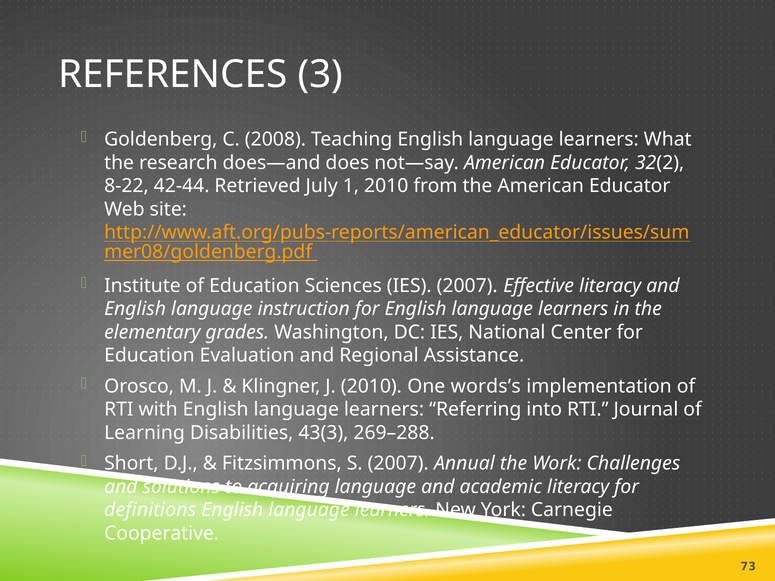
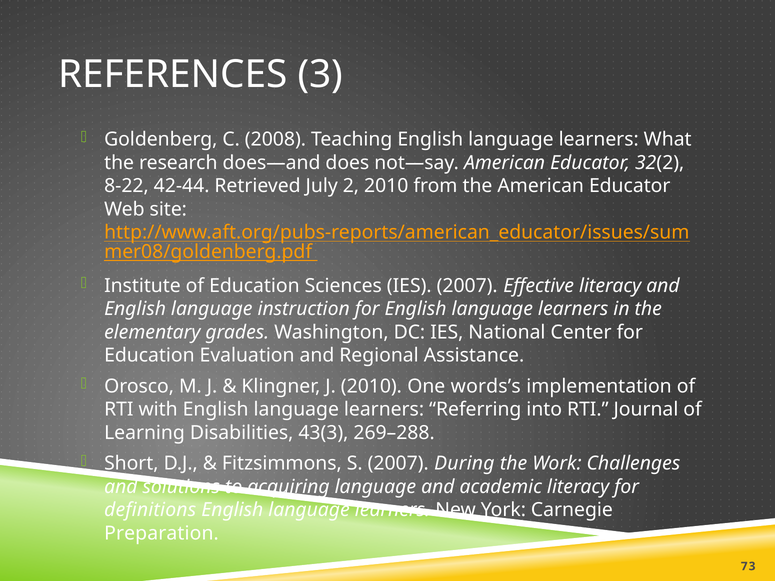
1: 1 -> 2
Annual: Annual -> During
Cooperative: Cooperative -> Preparation
